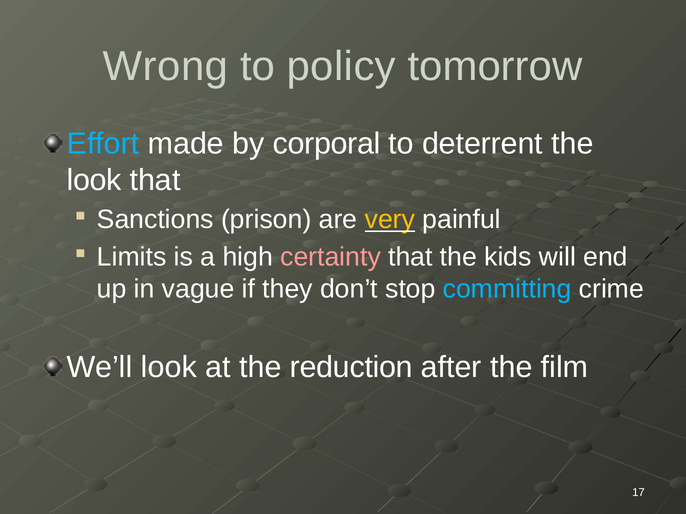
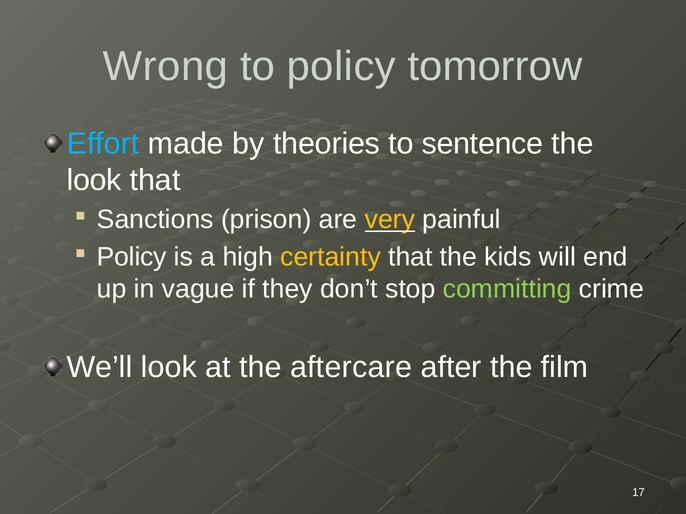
corporal: corporal -> theories
deterrent: deterrent -> sentence
Limits at (132, 257): Limits -> Policy
certainty colour: pink -> yellow
committing colour: light blue -> light green
reduction: reduction -> aftercare
